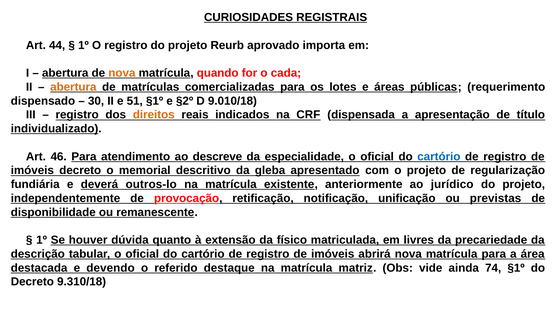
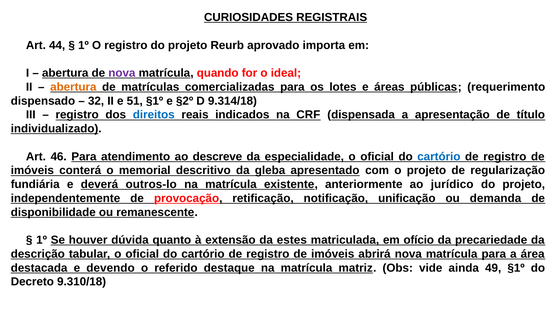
nova at (122, 73) colour: orange -> purple
cada: cada -> ideal
30: 30 -> 32
9.010/18: 9.010/18 -> 9.314/18
direitos colour: orange -> blue
imóveis decreto: decreto -> conterá
previstas: previstas -> demanda
físico: físico -> estes
livres: livres -> ofício
74: 74 -> 49
